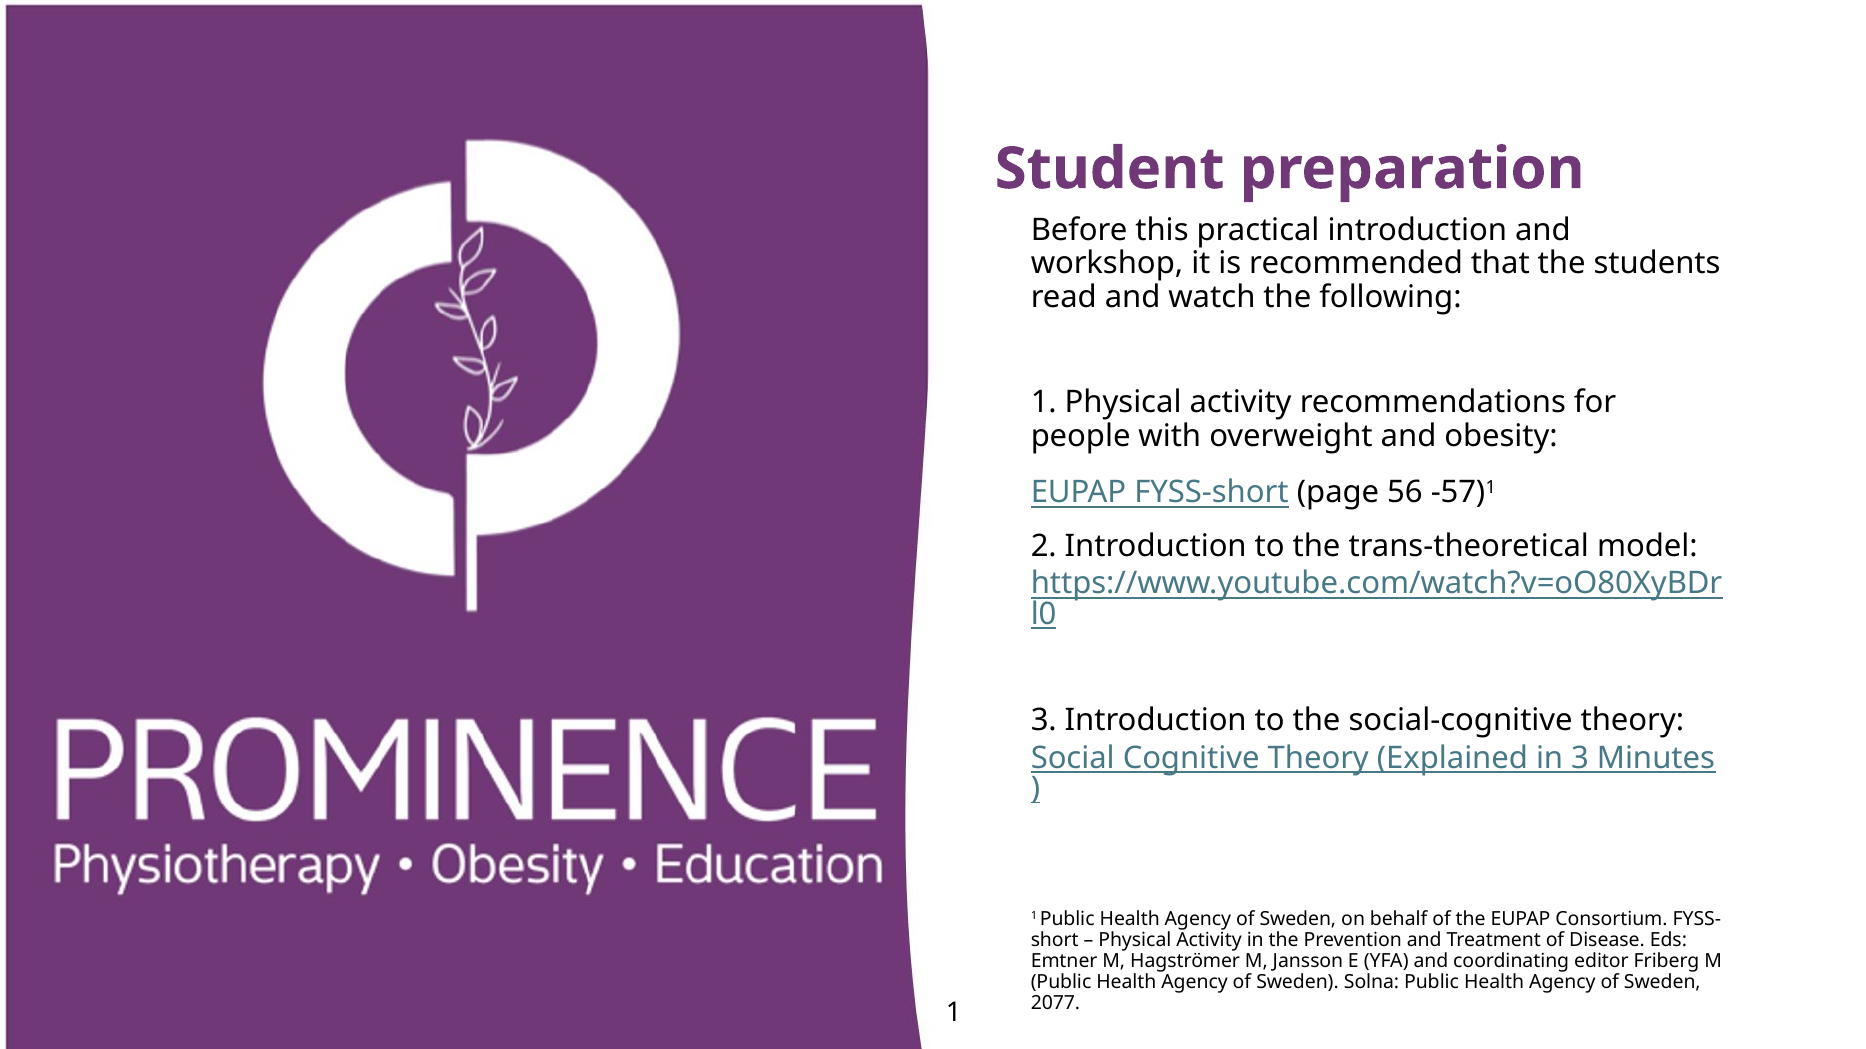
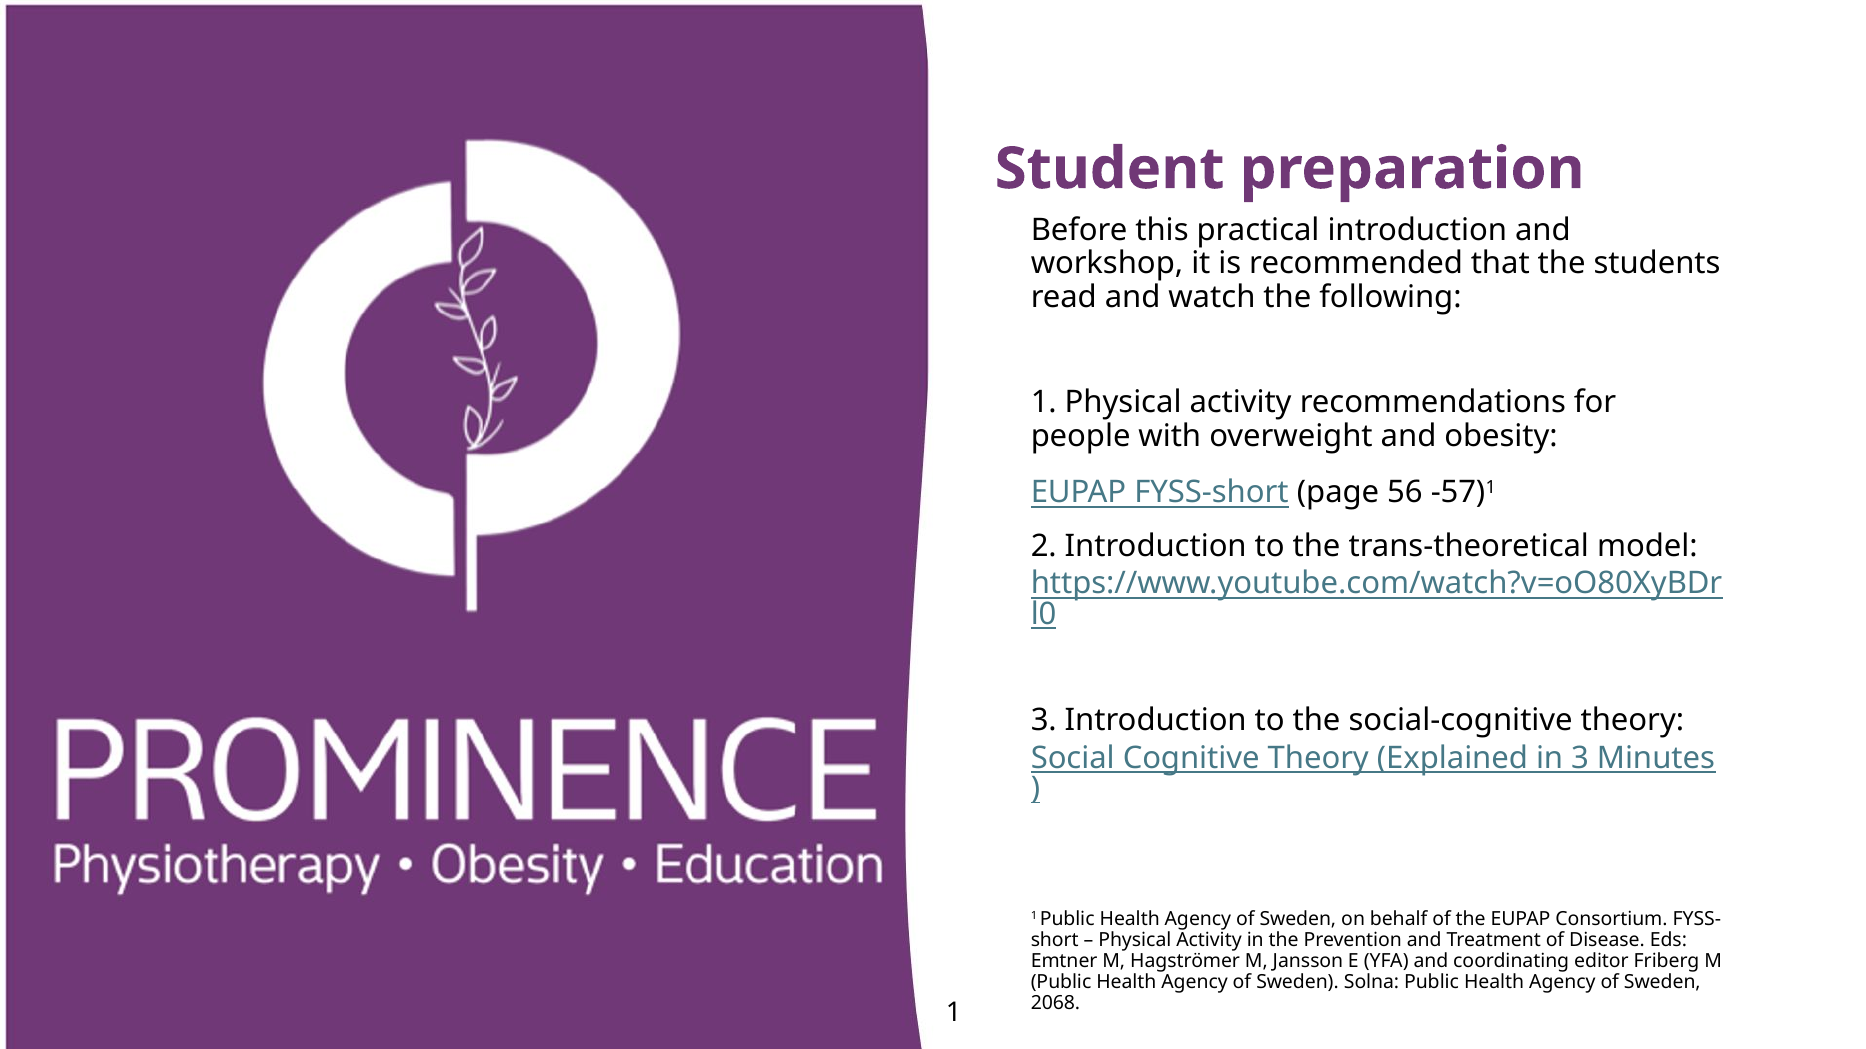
2077: 2077 -> 2068
